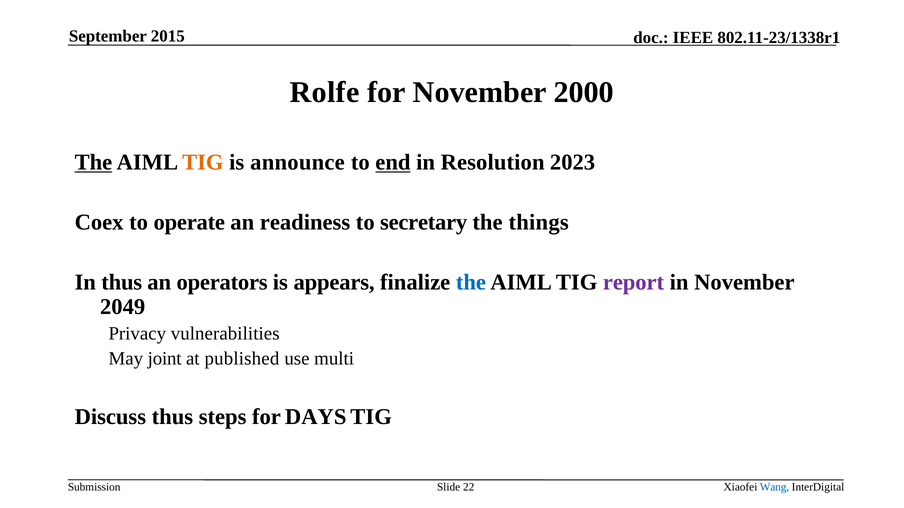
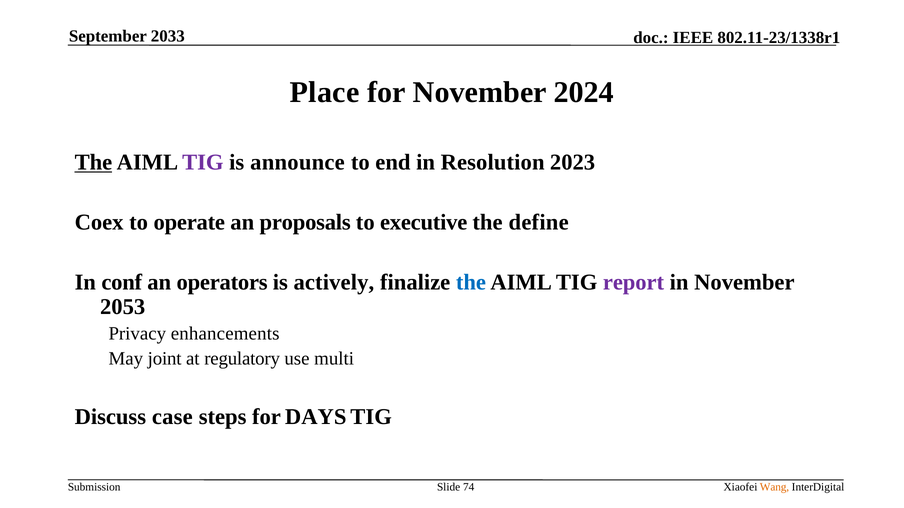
2015: 2015 -> 2033
Rolfe: Rolfe -> Place
2000: 2000 -> 2024
TIG at (203, 162) colour: orange -> purple
end underline: present -> none
readiness: readiness -> proposals
secretary: secretary -> executive
things: things -> define
In thus: thus -> conf
appears: appears -> actively
2049: 2049 -> 2053
vulnerabilities: vulnerabilities -> enhancements
published: published -> regulatory
Discuss thus: thus -> case
22: 22 -> 74
Wang colour: blue -> orange
